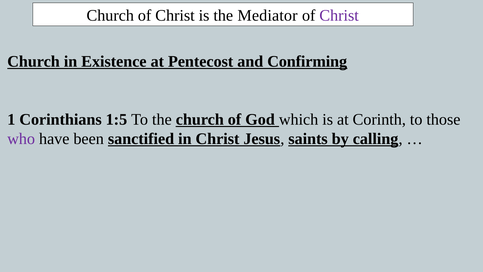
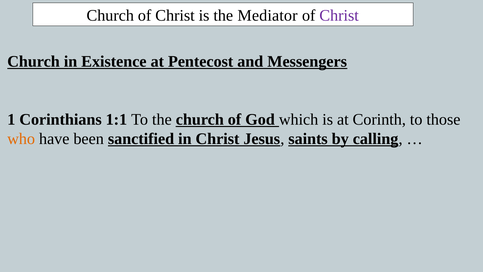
Confirming: Confirming -> Messengers
1:5: 1:5 -> 1:1
who colour: purple -> orange
